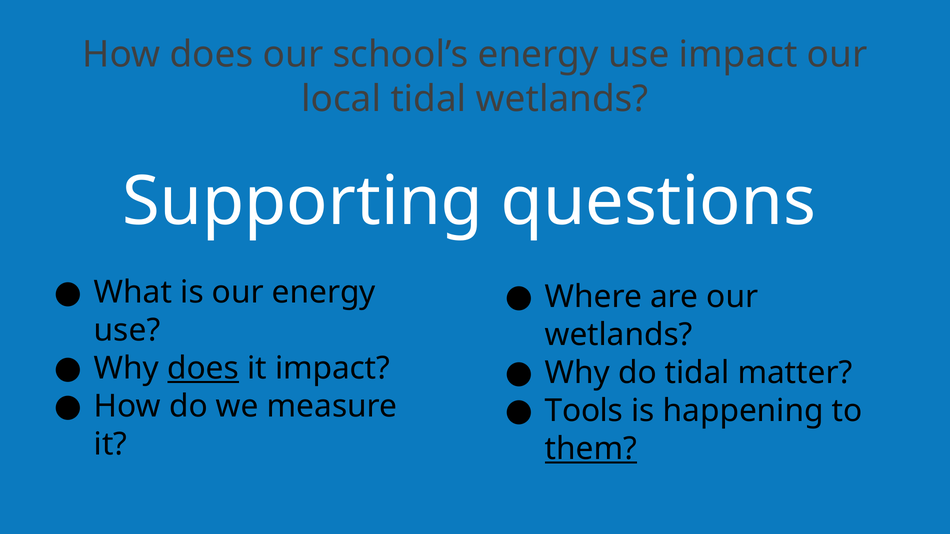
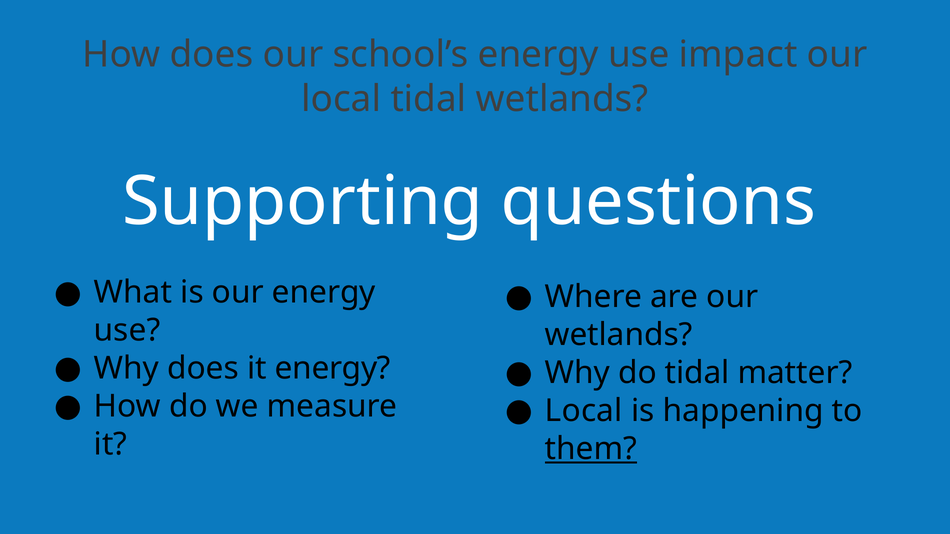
does at (203, 369) underline: present -> none
it impact: impact -> energy
Tools at (584, 411): Tools -> Local
